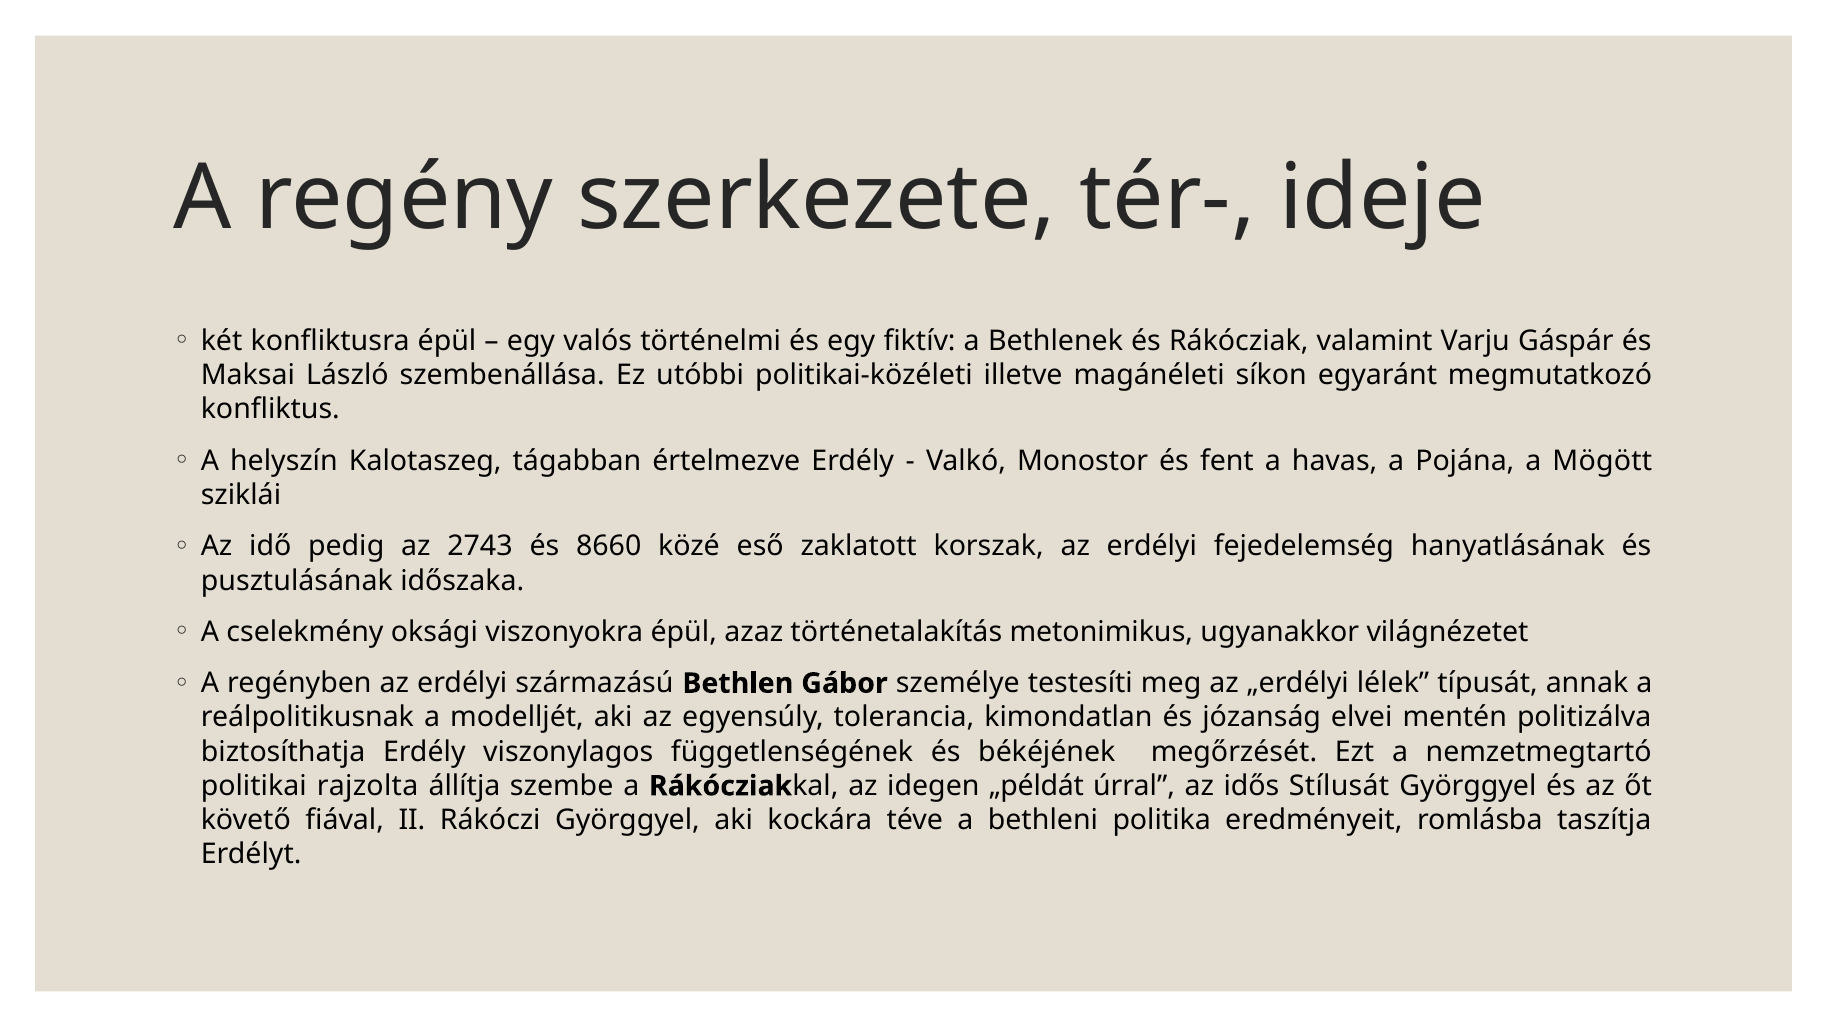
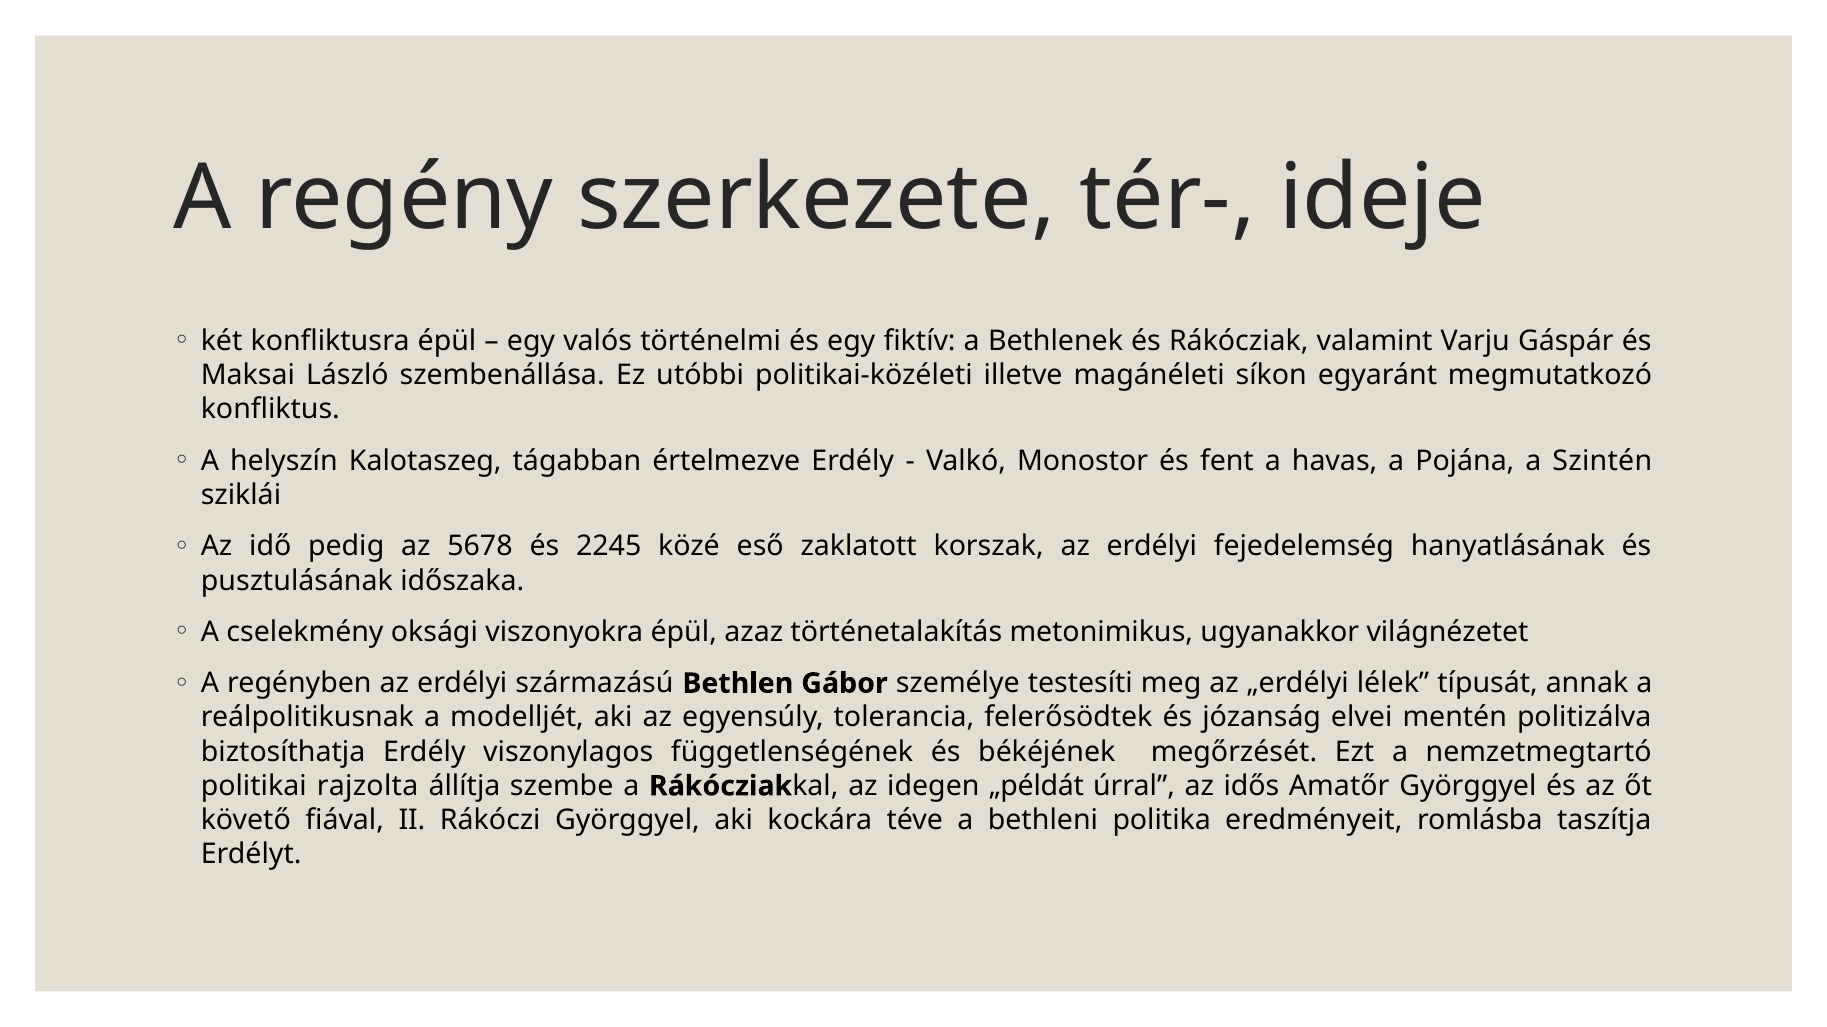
Mögött: Mögött -> Szintén
2743: 2743 -> 5678
8660: 8660 -> 2245
kimondatlan: kimondatlan -> felerősödtek
Stílusát: Stílusát -> Amatőr
